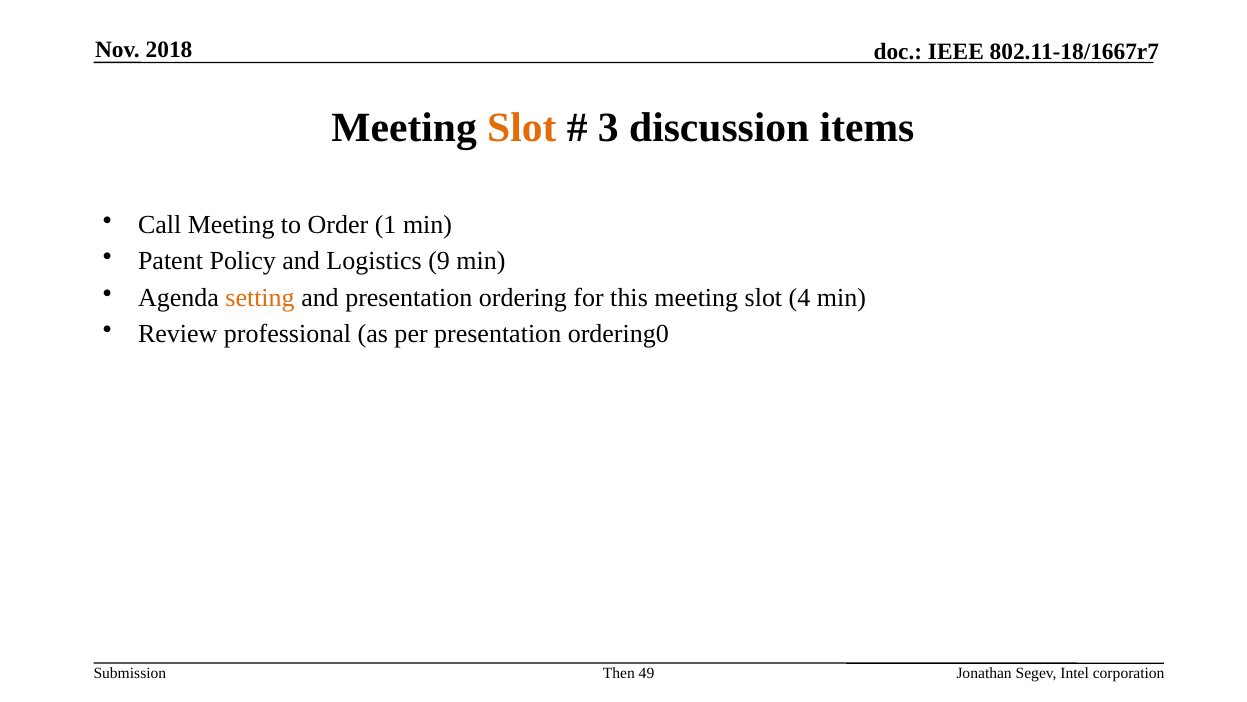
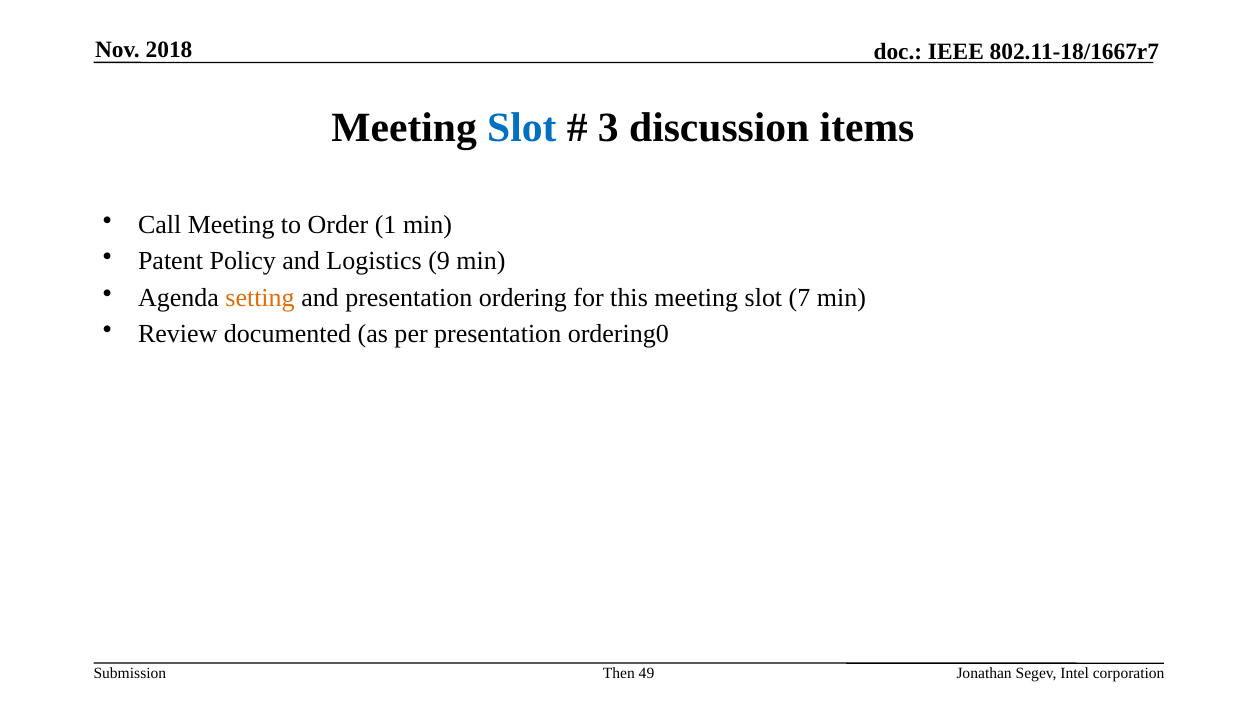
Slot at (522, 127) colour: orange -> blue
4: 4 -> 7
professional: professional -> documented
